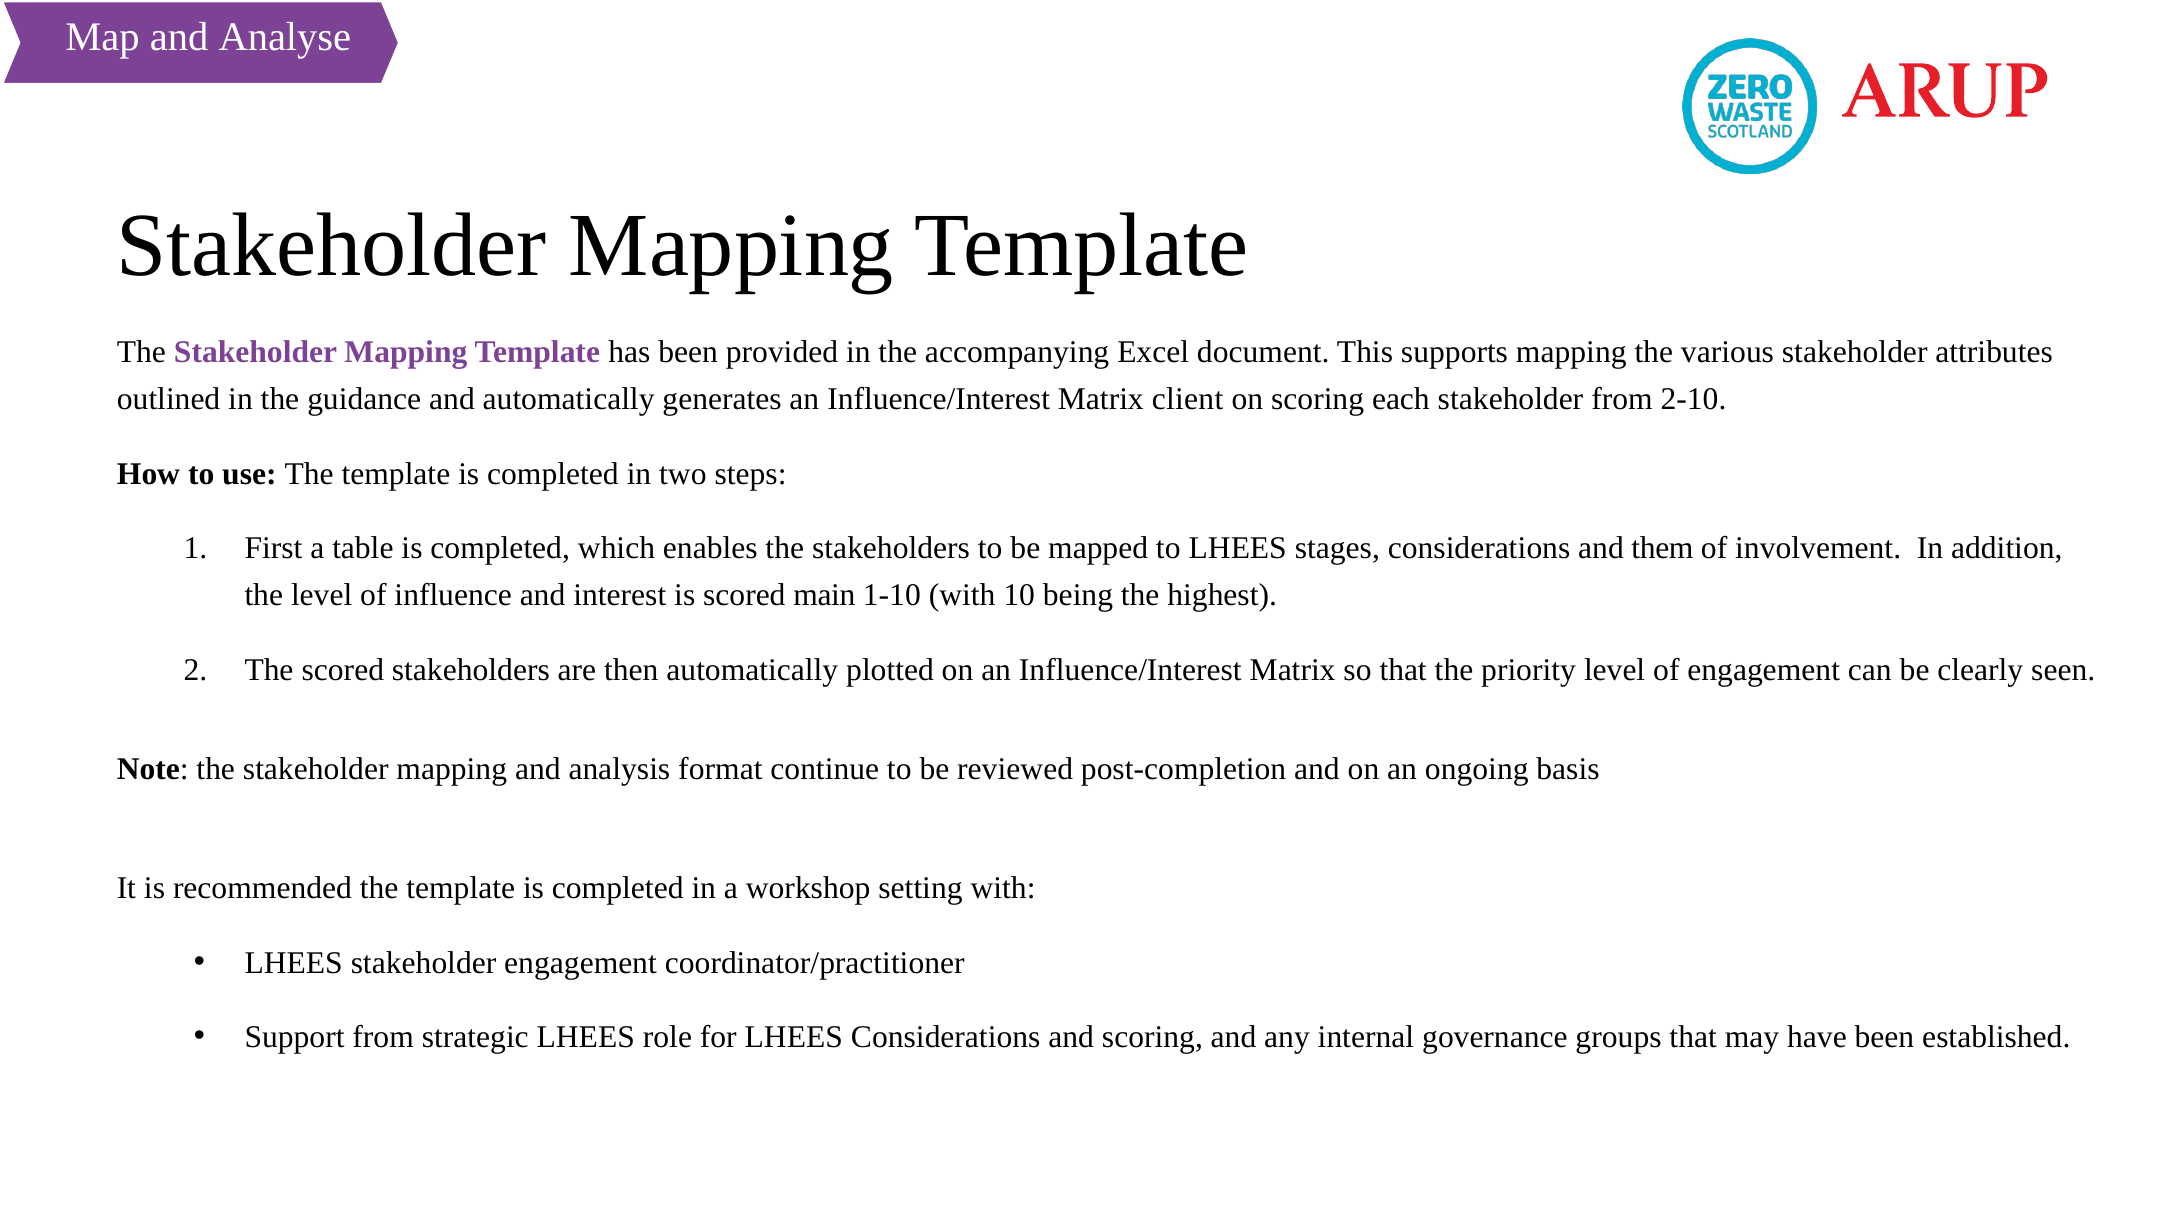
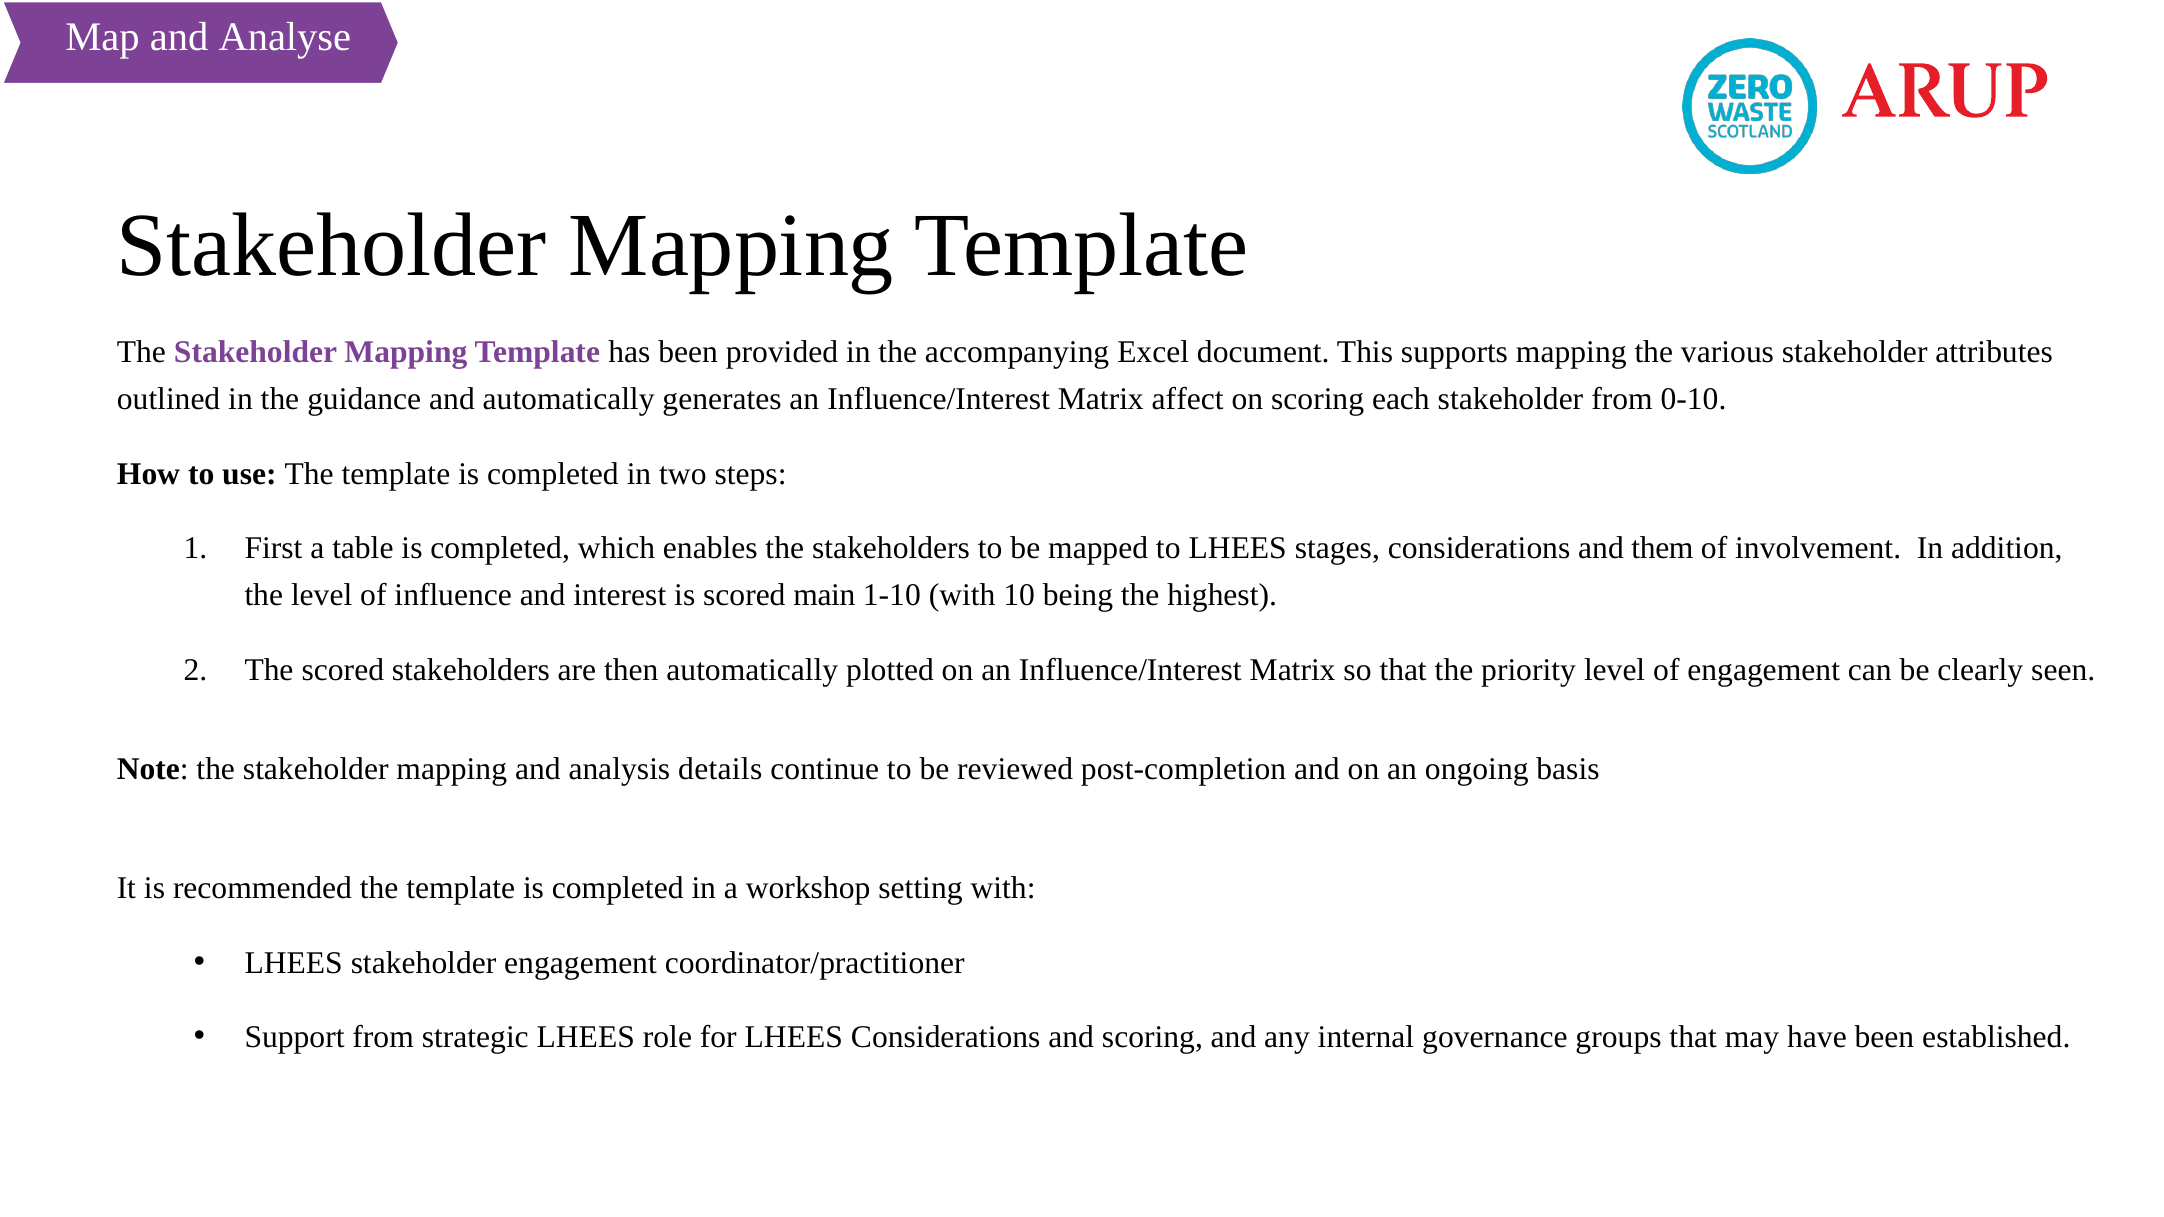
client: client -> affect
2-10: 2-10 -> 0-10
format: format -> details
